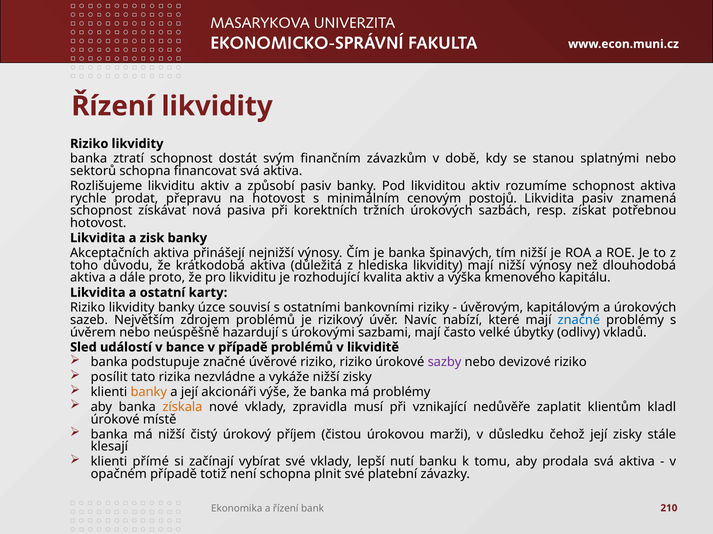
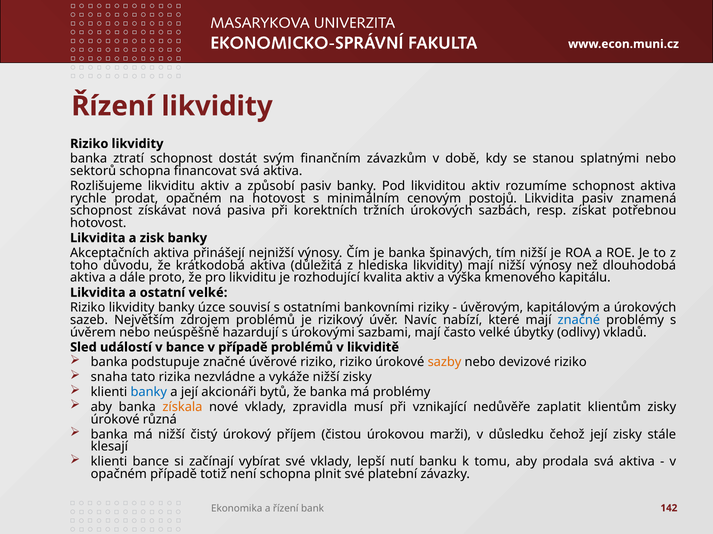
prodat přepravu: přepravu -> opačném
ostatní karty: karty -> velké
sazby colour: purple -> orange
posílit: posílit -> snaha
banky at (149, 393) colour: orange -> blue
výše: výše -> bytů
klientům kladl: kladl -> zisky
místě: místě -> různá
klienti přímé: přímé -> bance
210: 210 -> 142
